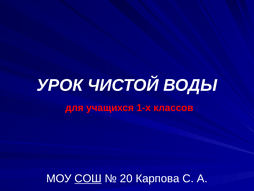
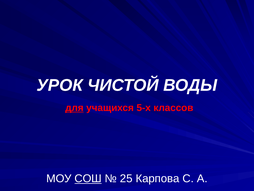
для underline: none -> present
1-х: 1-х -> 5-х
20: 20 -> 25
